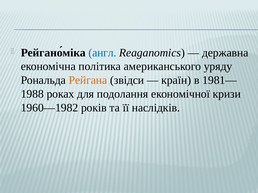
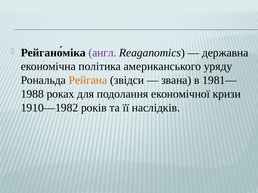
англ colour: blue -> purple
країн: країн -> звана
1960—1982: 1960—1982 -> 1910—1982
